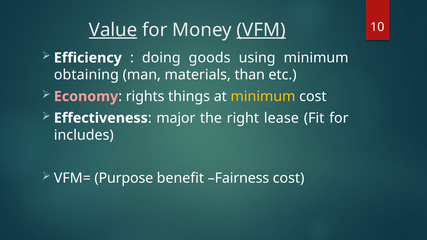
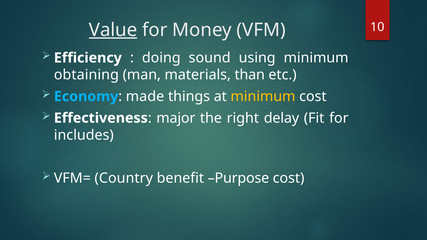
VFM underline: present -> none
goods: goods -> sound
Economy colour: pink -> light blue
rights: rights -> made
lease: lease -> delay
Purpose: Purpose -> Country
Fairness: Fairness -> Purpose
